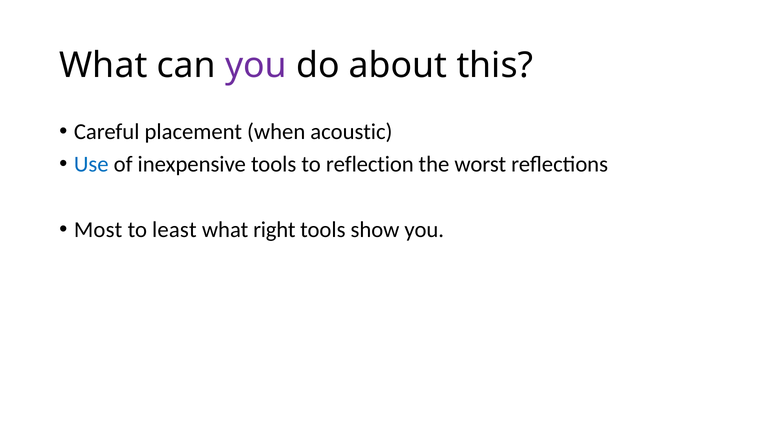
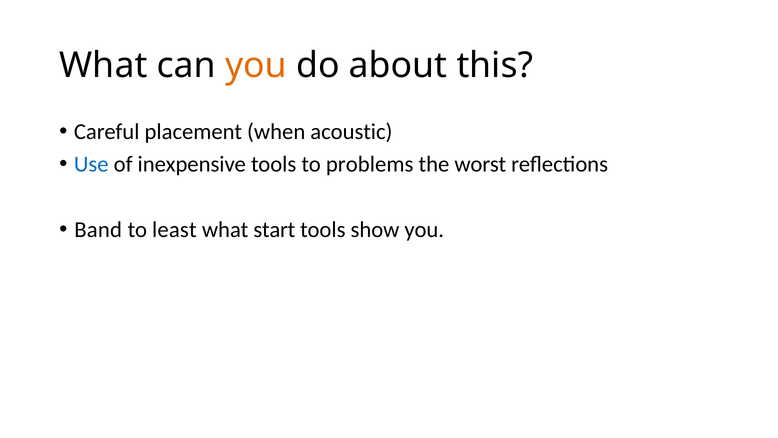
you at (256, 65) colour: purple -> orange
reflection: reflection -> problems
Most: Most -> Band
right: right -> start
